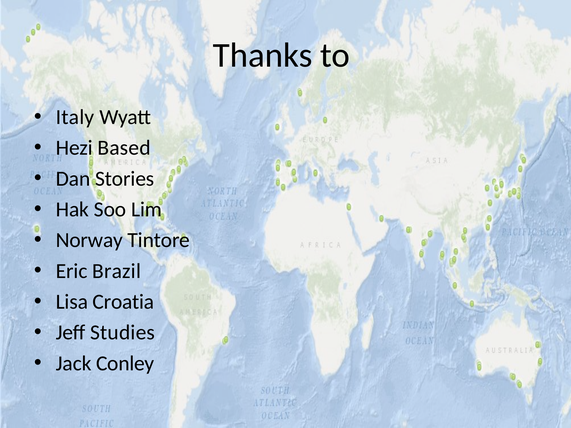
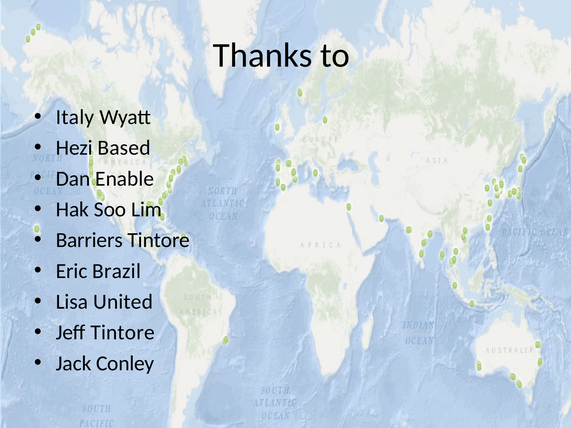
Stories: Stories -> Enable
Norway: Norway -> Barriers
Croatia: Croatia -> United
Jeff Studies: Studies -> Tintore
